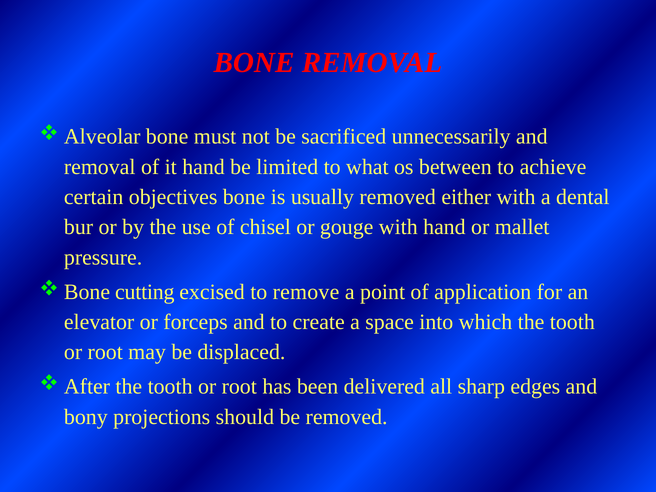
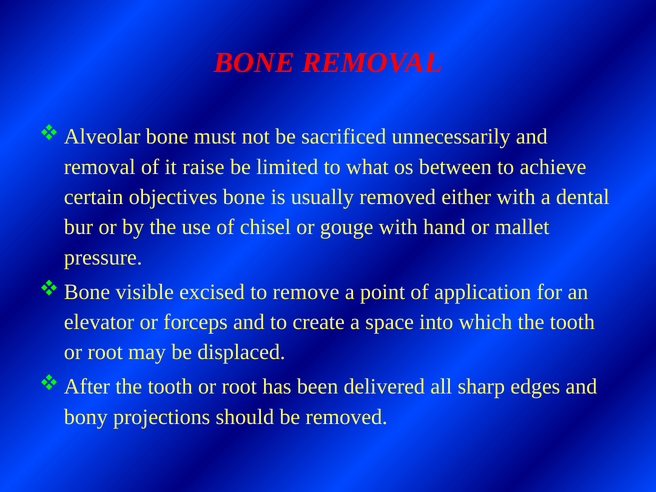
it hand: hand -> raise
cutting: cutting -> visible
